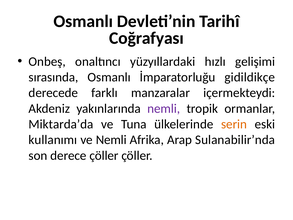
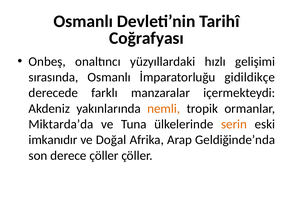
nemli at (164, 108) colour: purple -> orange
kullanımı: kullanımı -> imkanıdır
ve Nemli: Nemli -> Doğal
Sulanabilir’nda: Sulanabilir’nda -> Geldiğinde’nda
